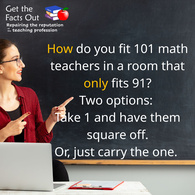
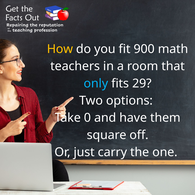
101: 101 -> 900
only colour: yellow -> light blue
91: 91 -> 29
1: 1 -> 0
